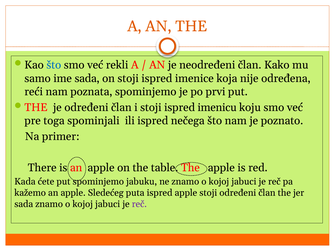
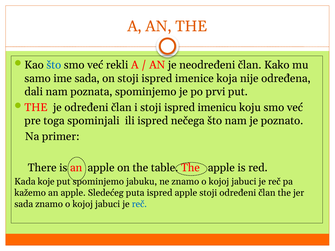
reći: reći -> dali
ćete: ćete -> koje
reč at (139, 204) colour: purple -> blue
